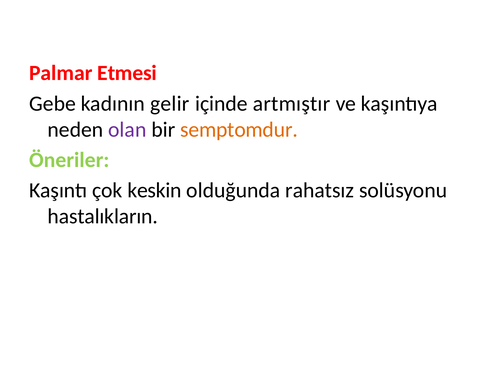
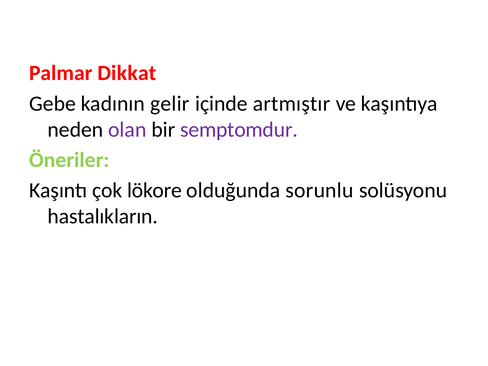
Etmesi: Etmesi -> Dikkat
semptomdur colour: orange -> purple
keskin: keskin -> lökore
rahatsız: rahatsız -> sorunlu
